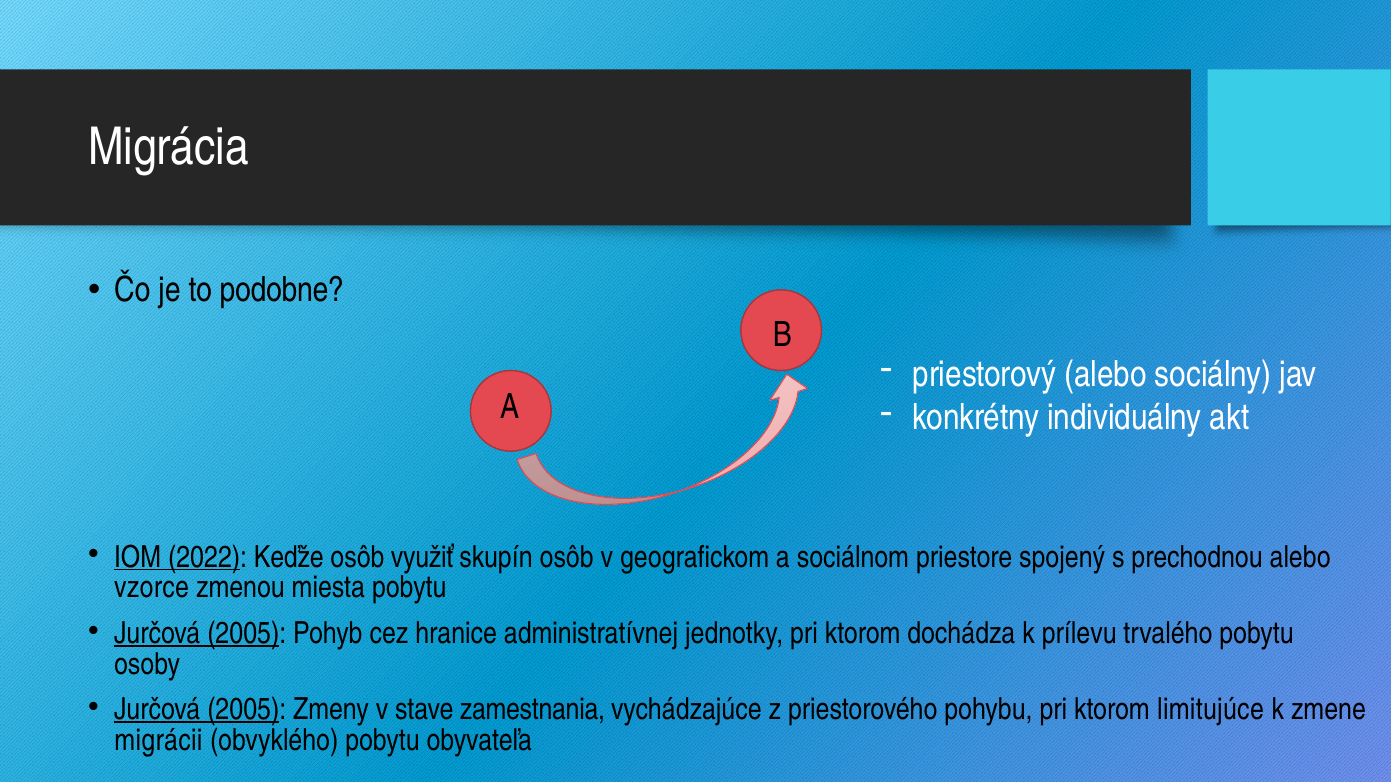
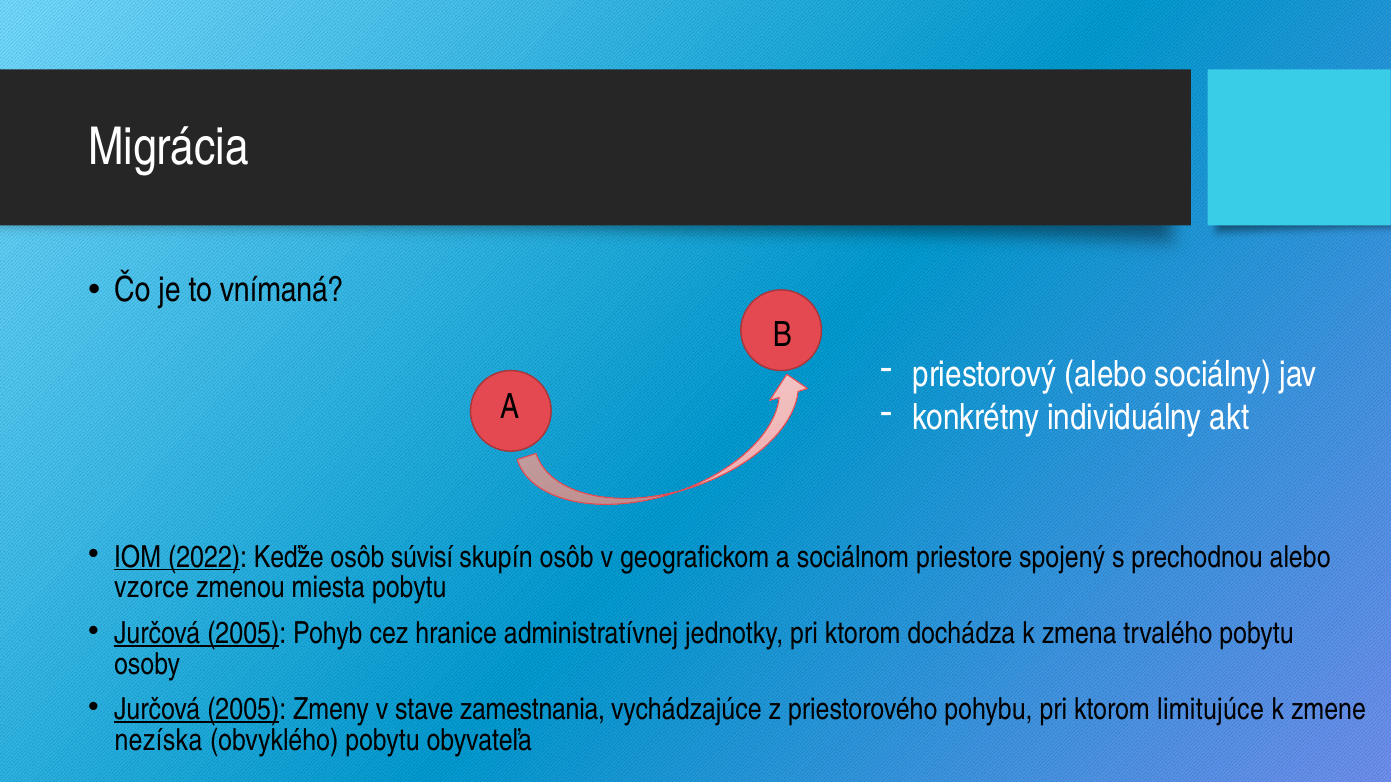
podobne: podobne -> vnímaná
využiť: využiť -> súvisí
prílevu: prílevu -> zmena
migrácii: migrácii -> nezíska
